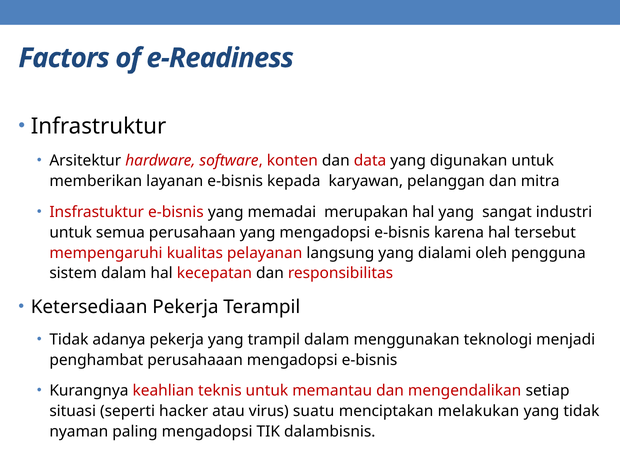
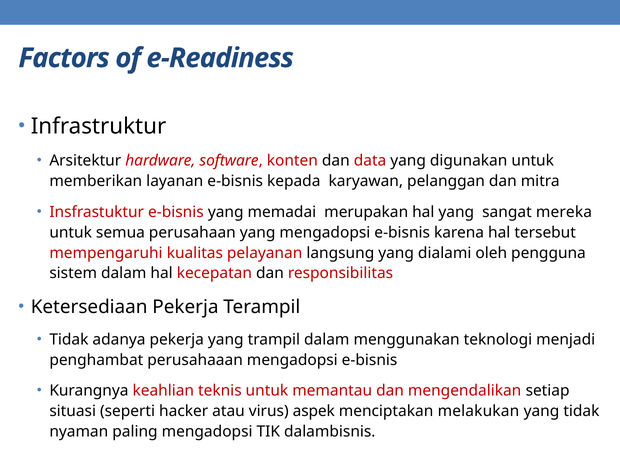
industri: industri -> mereka
suatu: suatu -> aspek
